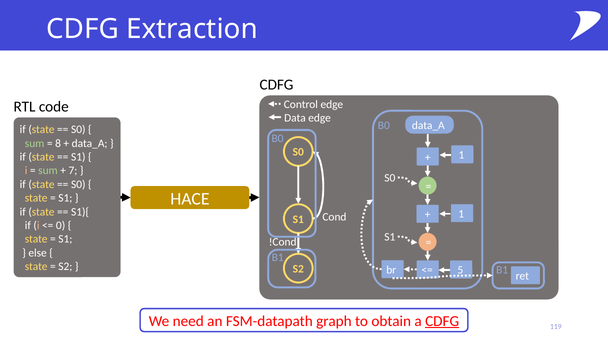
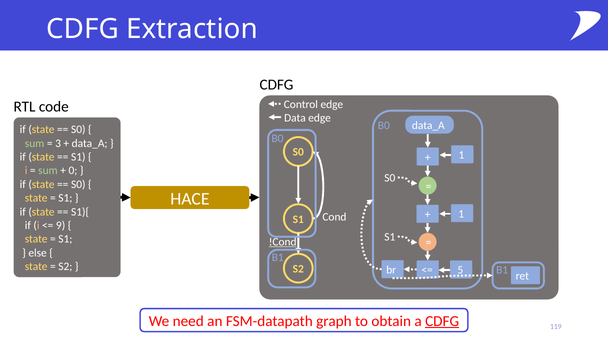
8: 8 -> 3
7: 7 -> 0
0: 0 -> 9
!Cond underline: none -> present
